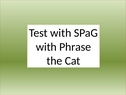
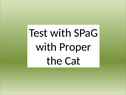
Phrase: Phrase -> Proper
